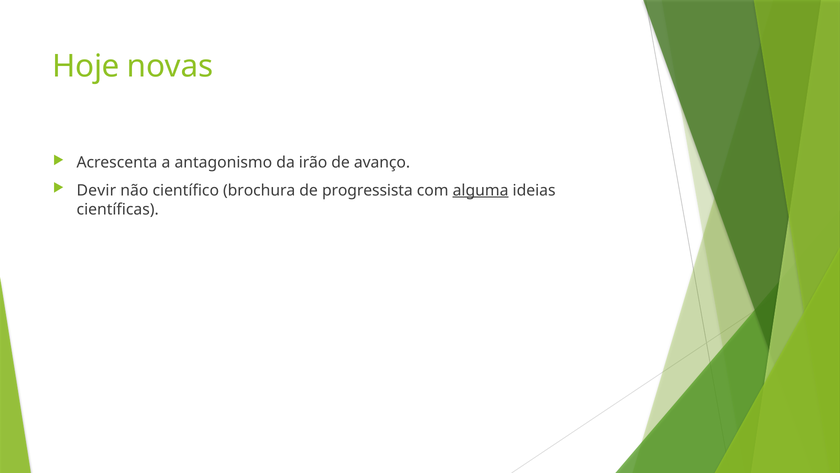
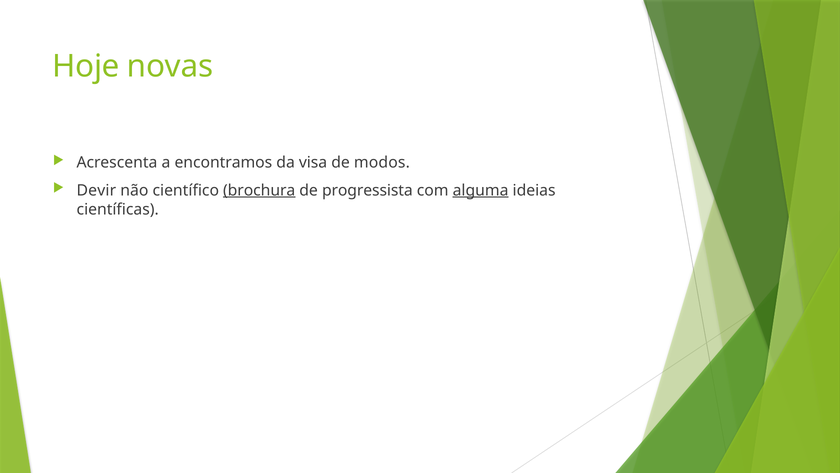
antagonismo: antagonismo -> encontramos
irão: irão -> visa
avanço: avanço -> modos
brochura underline: none -> present
